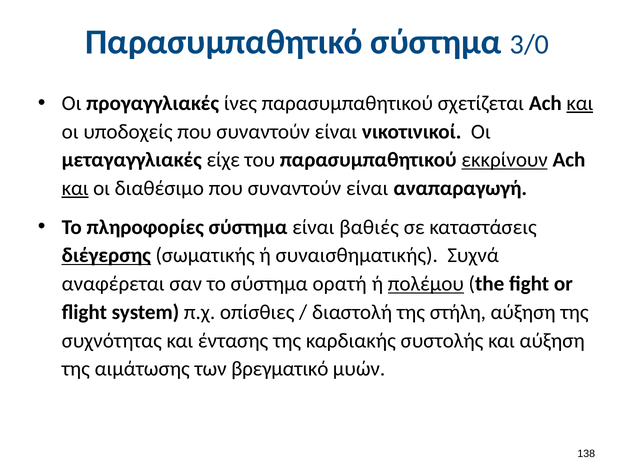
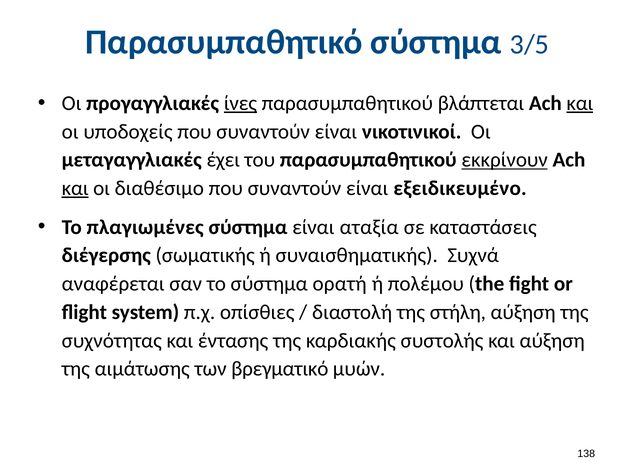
3/0: 3/0 -> 3/5
ίνες underline: none -> present
σχετίζεται: σχετίζεται -> βλάπτεται
είχε: είχε -> έχει
αναπαραγωγή: αναπαραγωγή -> εξειδικευμένο
πληροφορίες: πληροφορίες -> πλαγιωμένες
βαθιές: βαθιές -> αταξία
διέγερσης underline: present -> none
πολέμου underline: present -> none
